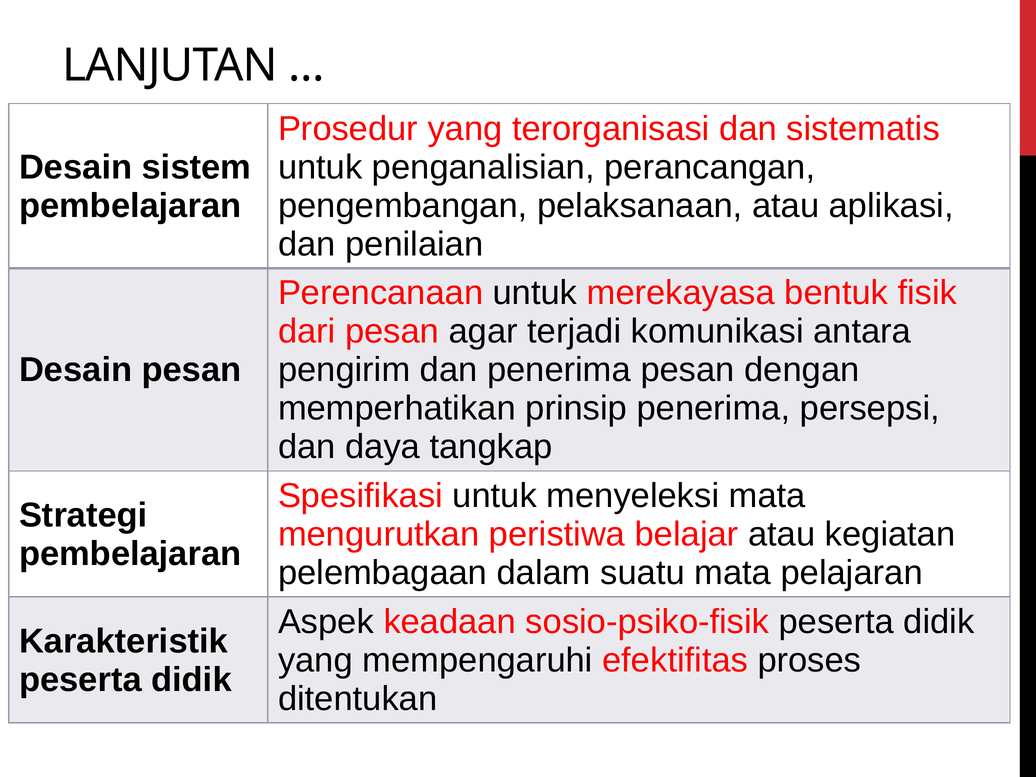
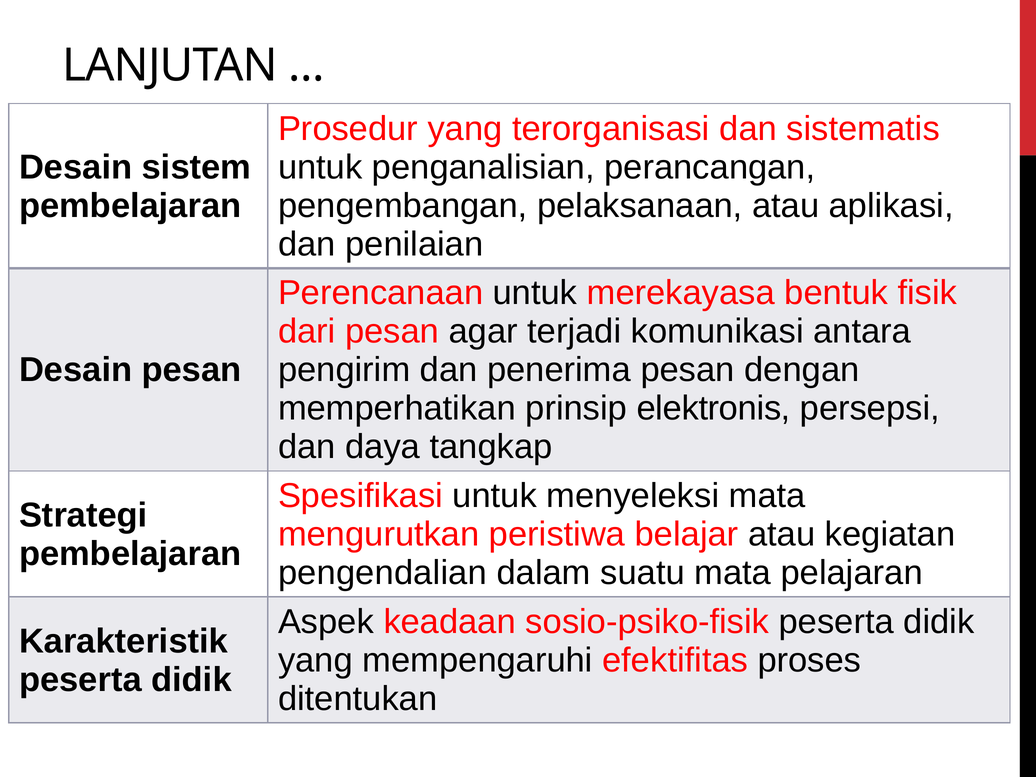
prinsip penerima: penerima -> elektronis
pelembagaan: pelembagaan -> pengendalian
